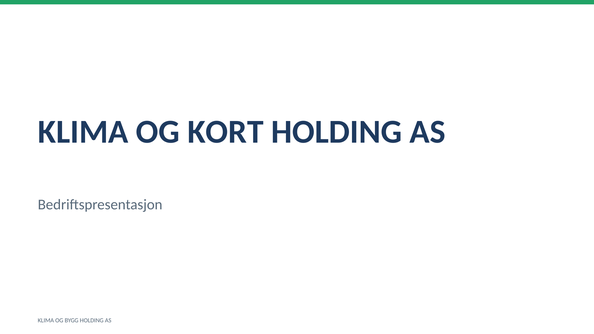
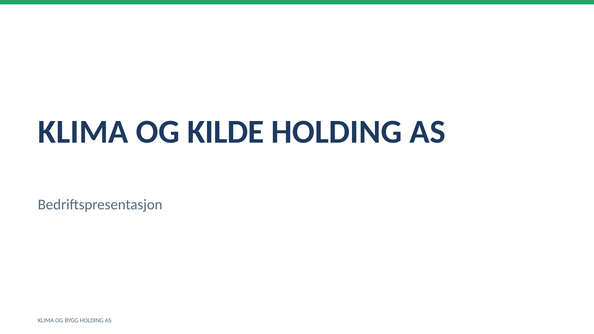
KORT: KORT -> KILDE
